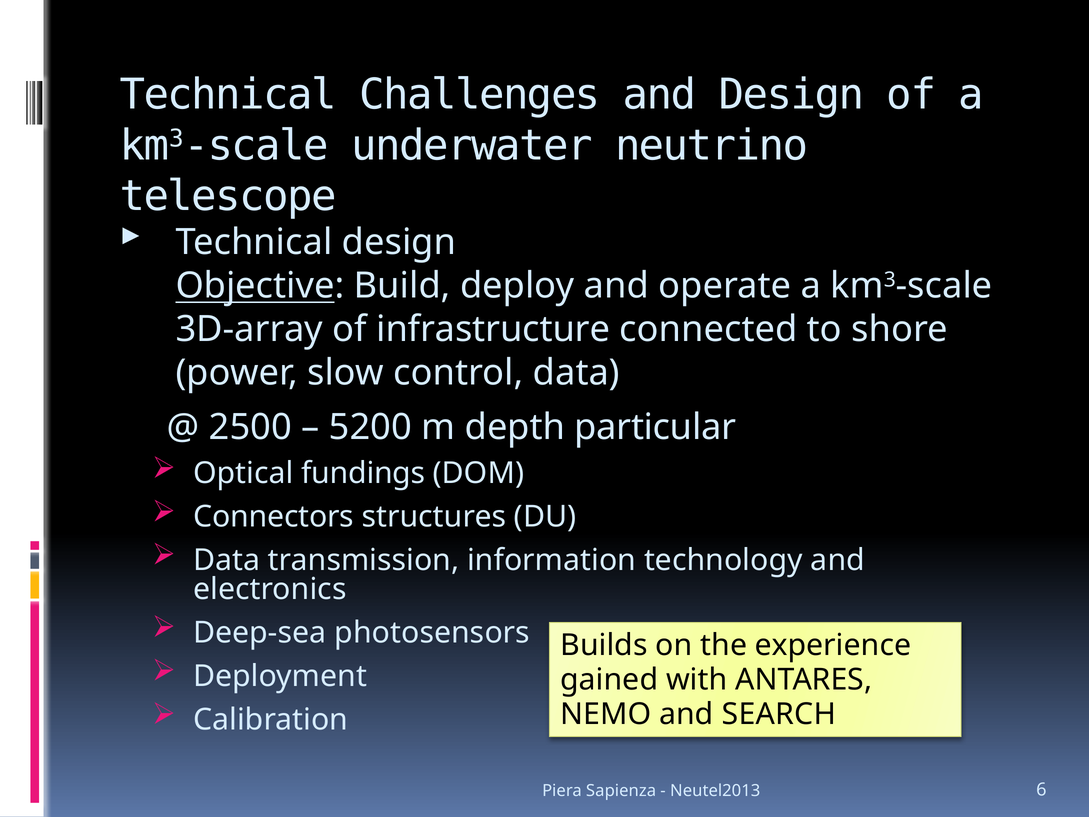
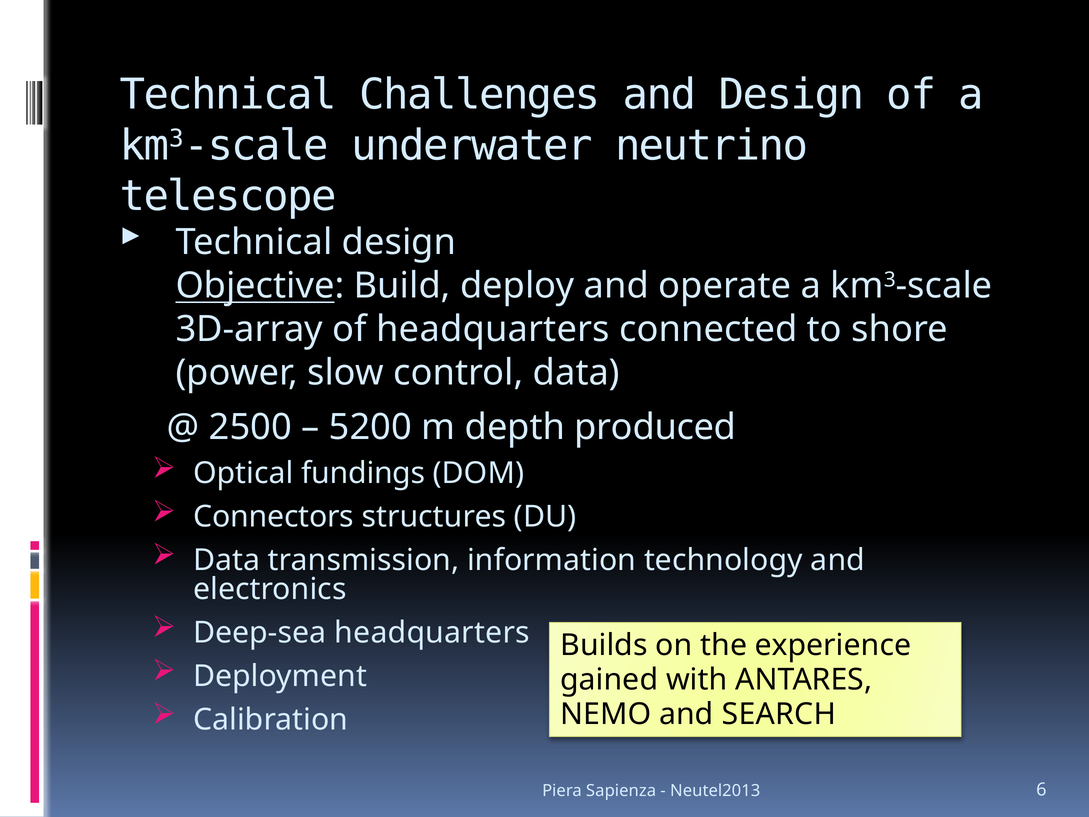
of infrastructure: infrastructure -> headquarters
particular: particular -> produced
Deep-sea photosensors: photosensors -> headquarters
